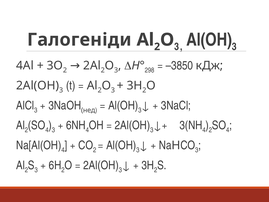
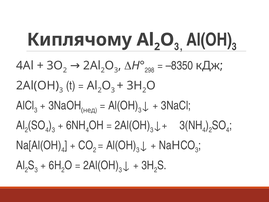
Галогеніди: Галогеніди -> Киплячому
–3850: –3850 -> –8350
